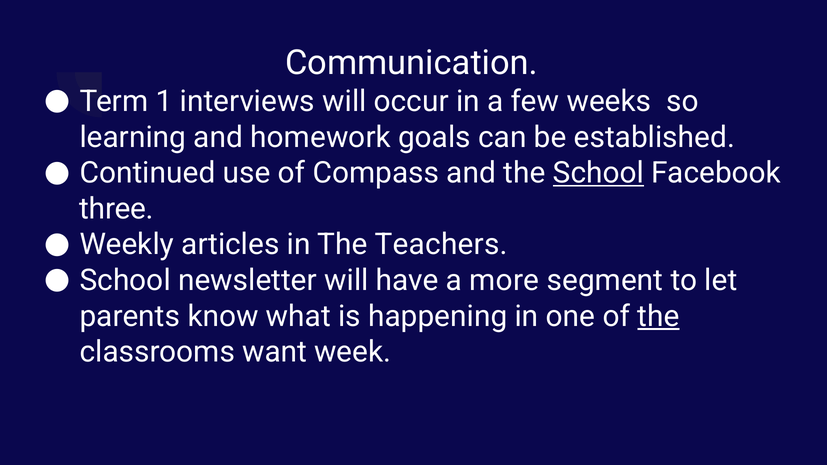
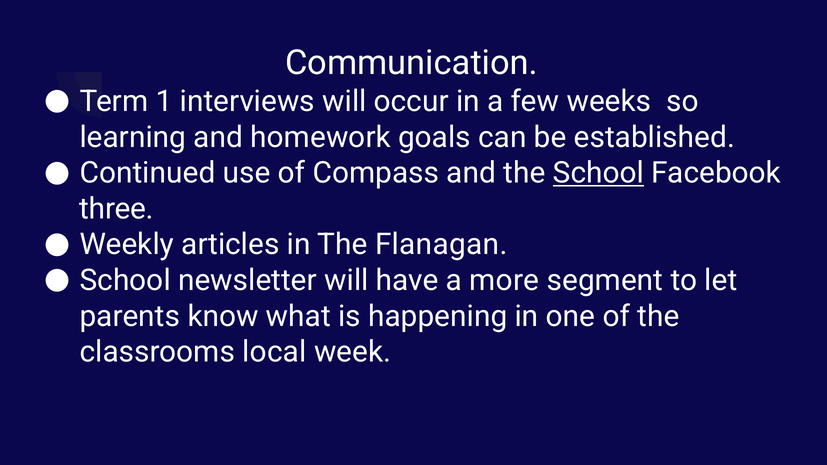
Teachers: Teachers -> Flanagan
the at (658, 316) underline: present -> none
want: want -> local
